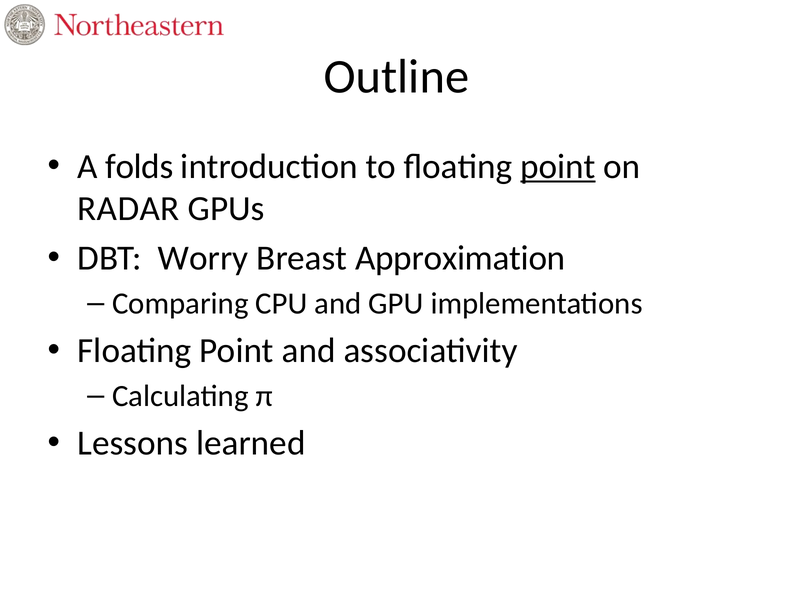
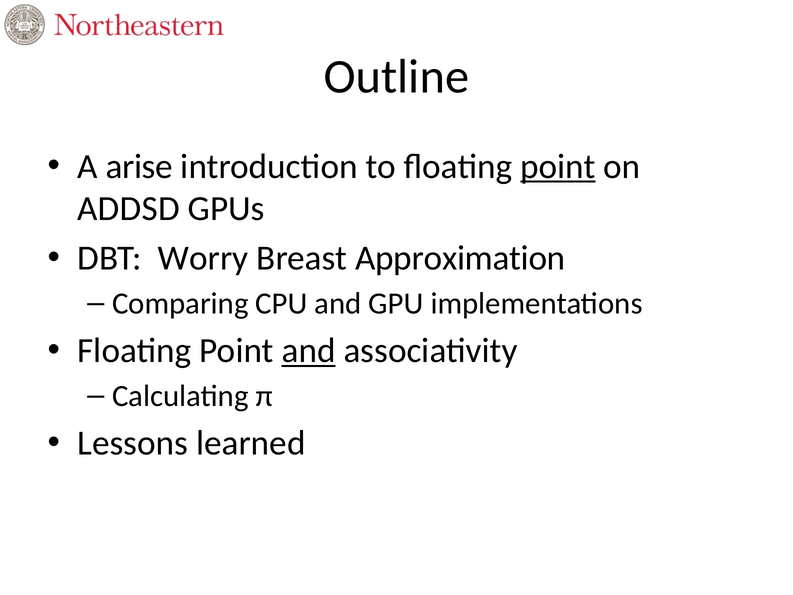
folds: folds -> arise
RADAR: RADAR -> ADDSD
and at (309, 351) underline: none -> present
